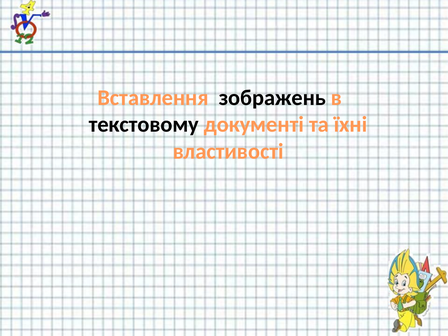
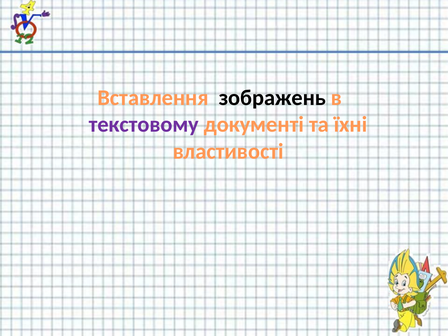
текстовому colour: black -> purple
